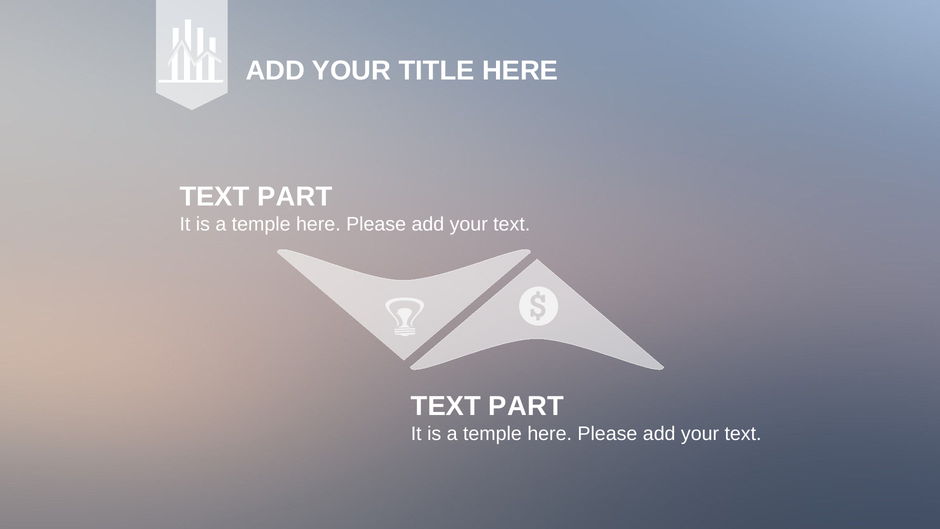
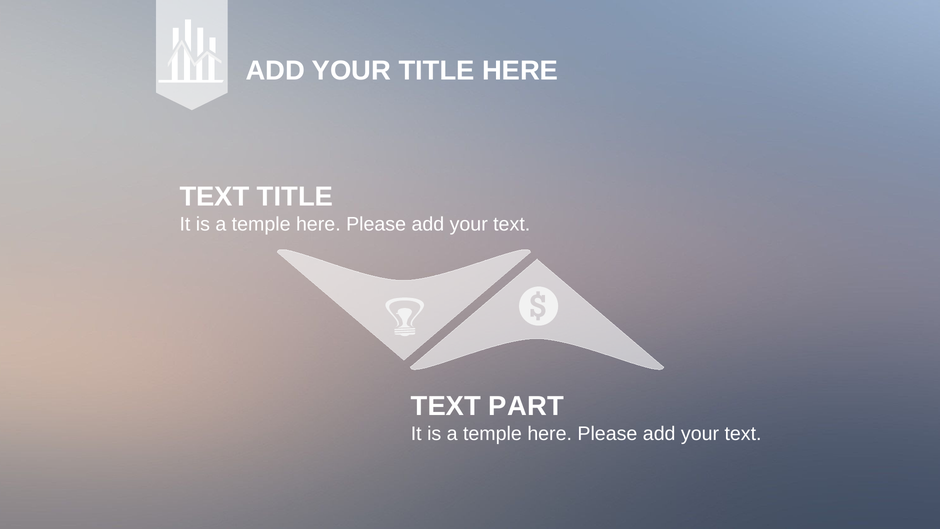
PART at (295, 197): PART -> TITLE
